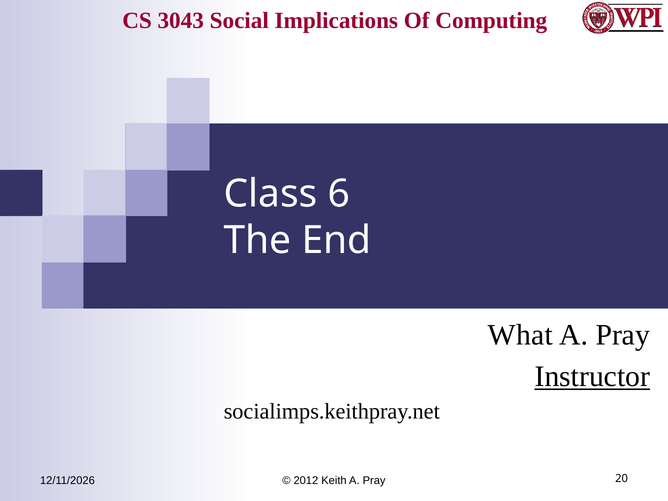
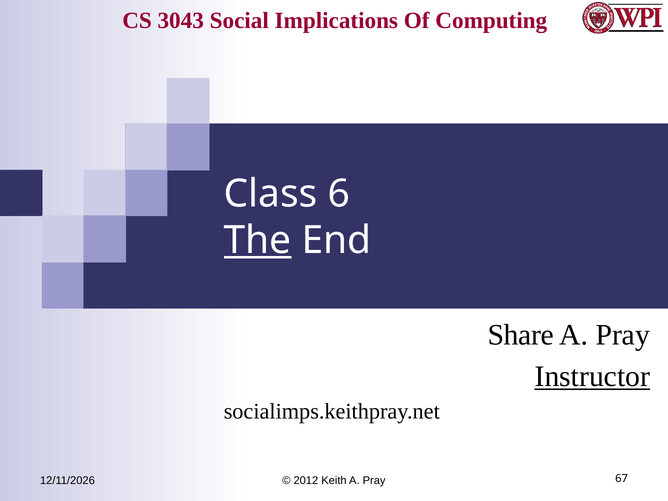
The underline: none -> present
What: What -> Share
20: 20 -> 67
